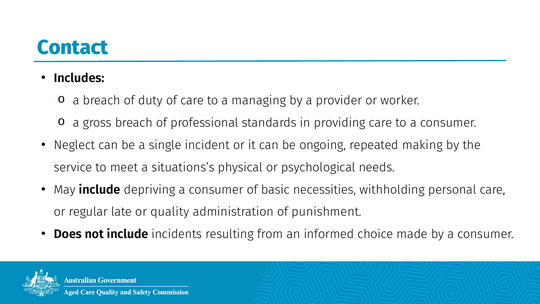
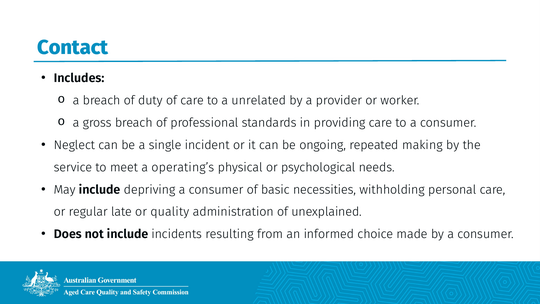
managing: managing -> unrelated
situations’s: situations’s -> operating’s
punishment: punishment -> unexplained
